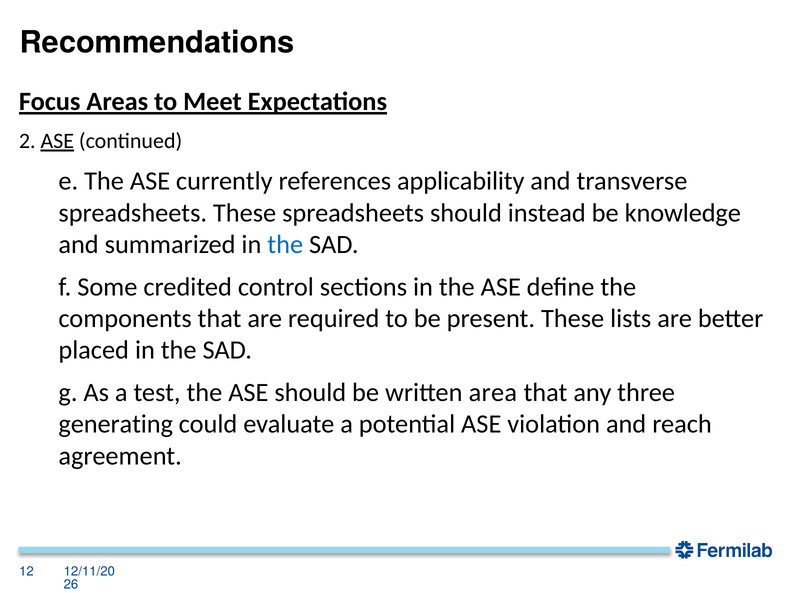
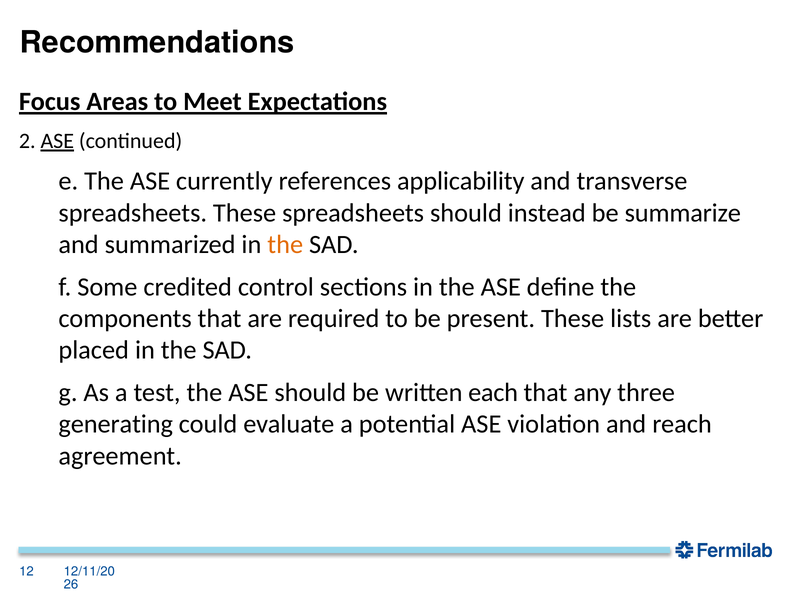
knowledge: knowledge -> summarize
the at (285, 245) colour: blue -> orange
area: area -> each
